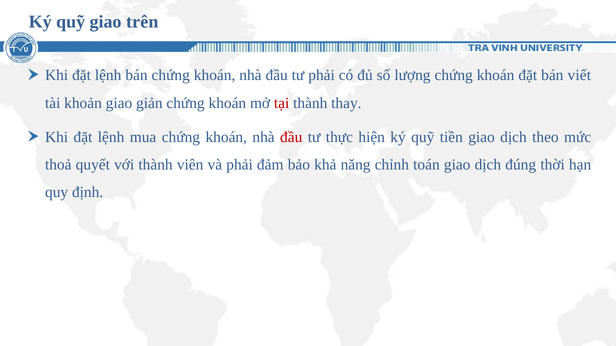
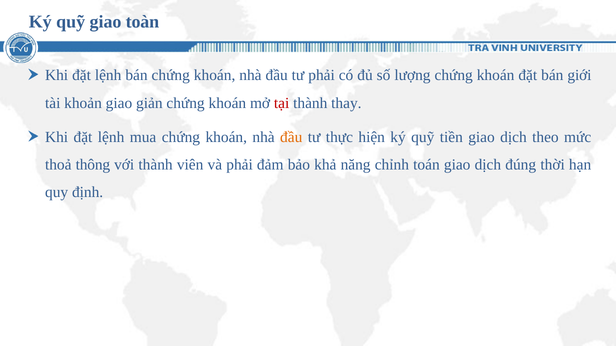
trên: trên -> toàn
viết: viết -> giới
đầu at (291, 137) colour: red -> orange
quyết: quyết -> thông
